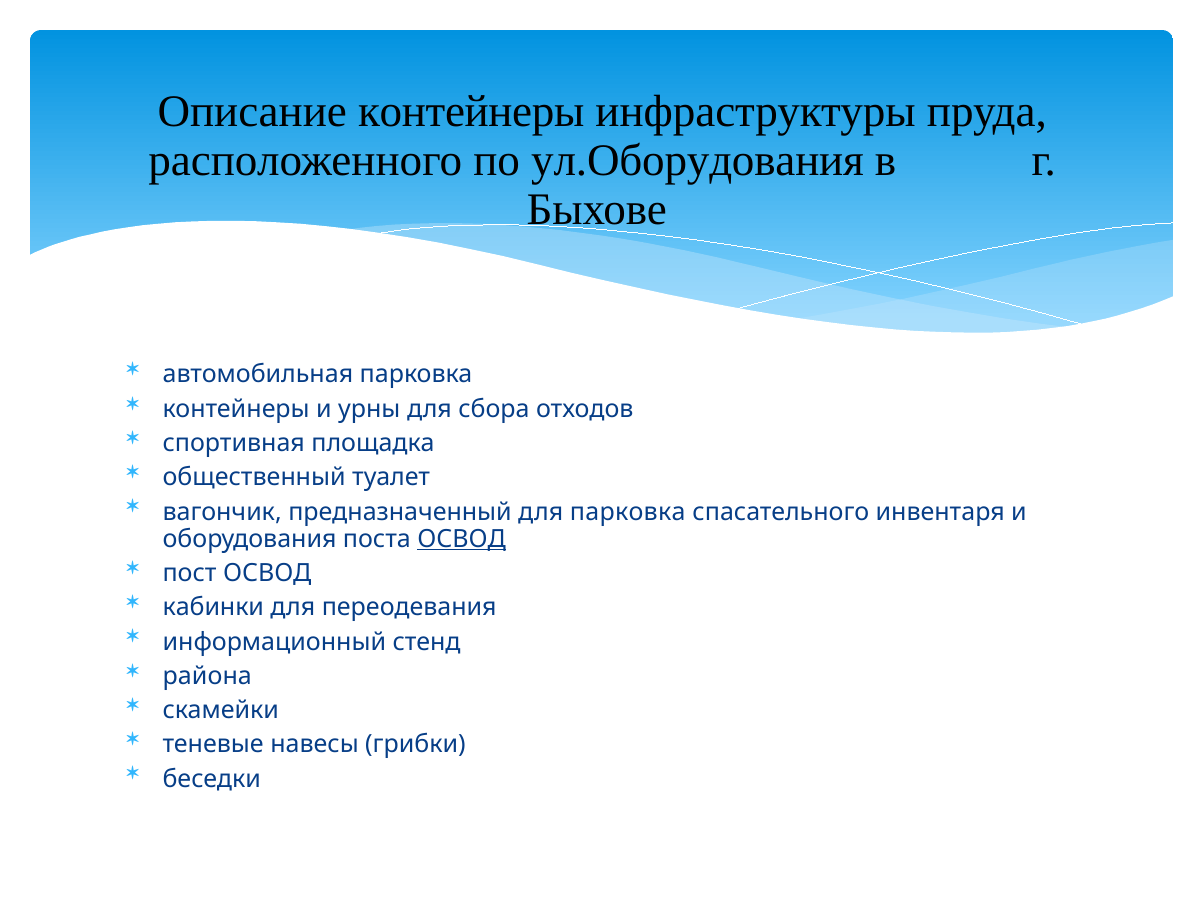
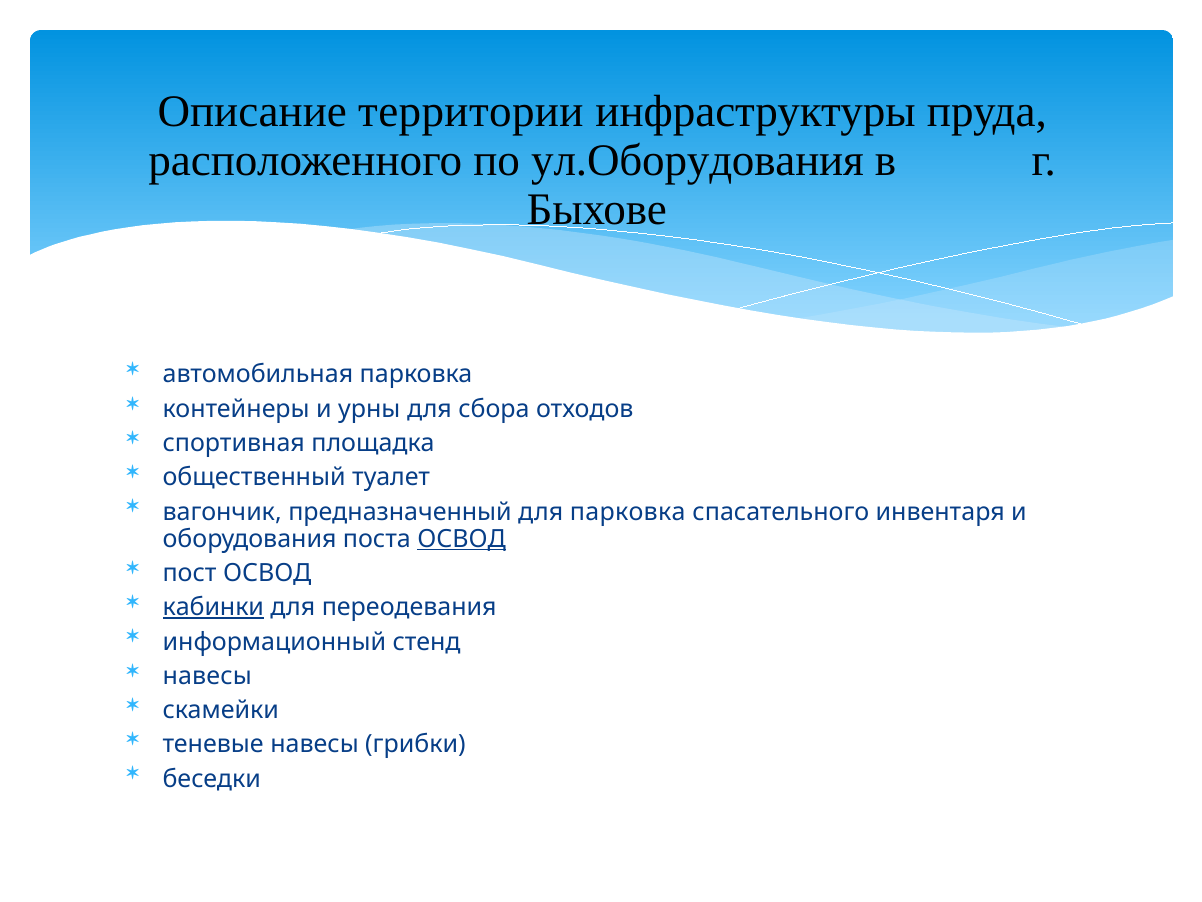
Описание контейнеры: контейнеры -> территории
кабинки underline: none -> present
района at (207, 676): района -> навесы
